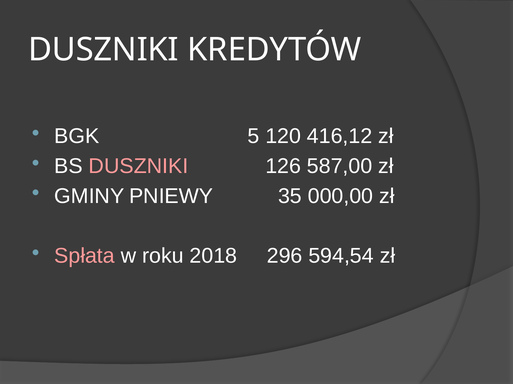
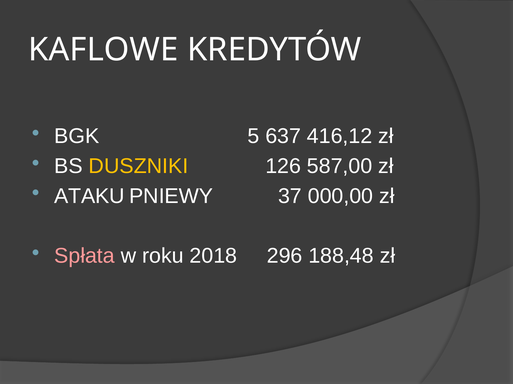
DUSZNIKI at (103, 50): DUSZNIKI -> KAFLOWE
120: 120 -> 637
DUSZNIKI at (138, 166) colour: pink -> yellow
GMINY: GMINY -> ATAKU
35: 35 -> 37
594,54: 594,54 -> 188,48
